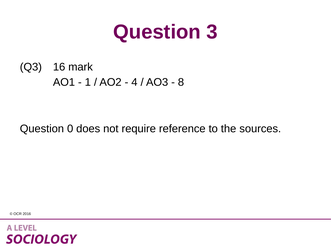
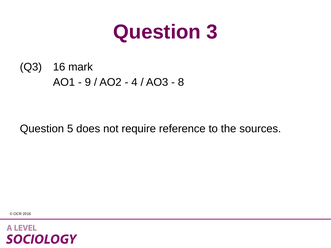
1: 1 -> 9
0: 0 -> 5
